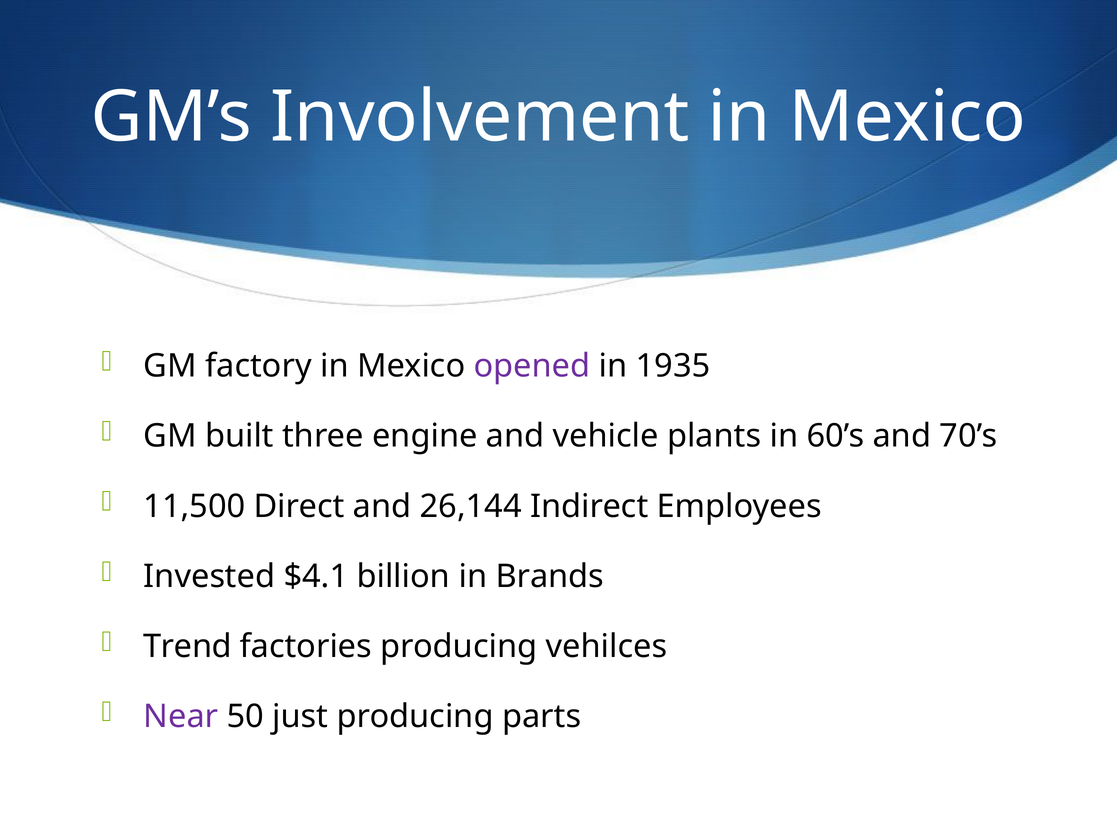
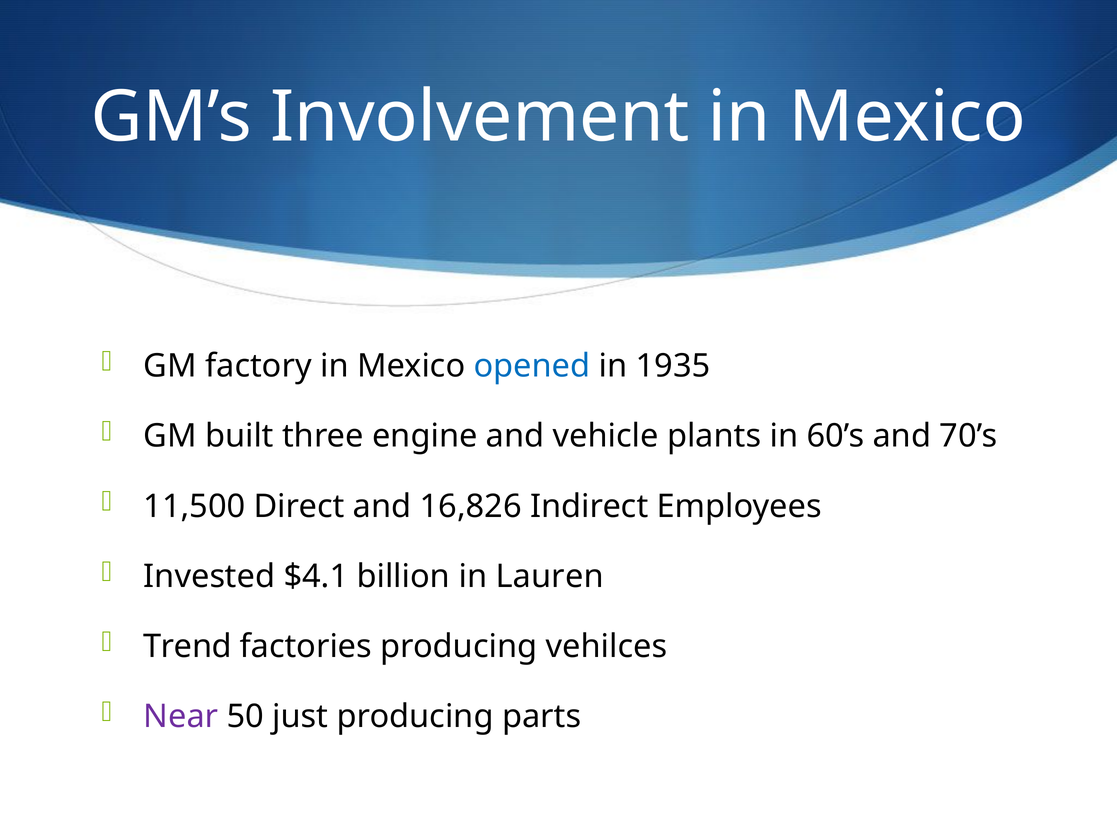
opened colour: purple -> blue
26,144: 26,144 -> 16,826
Brands: Brands -> Lauren
